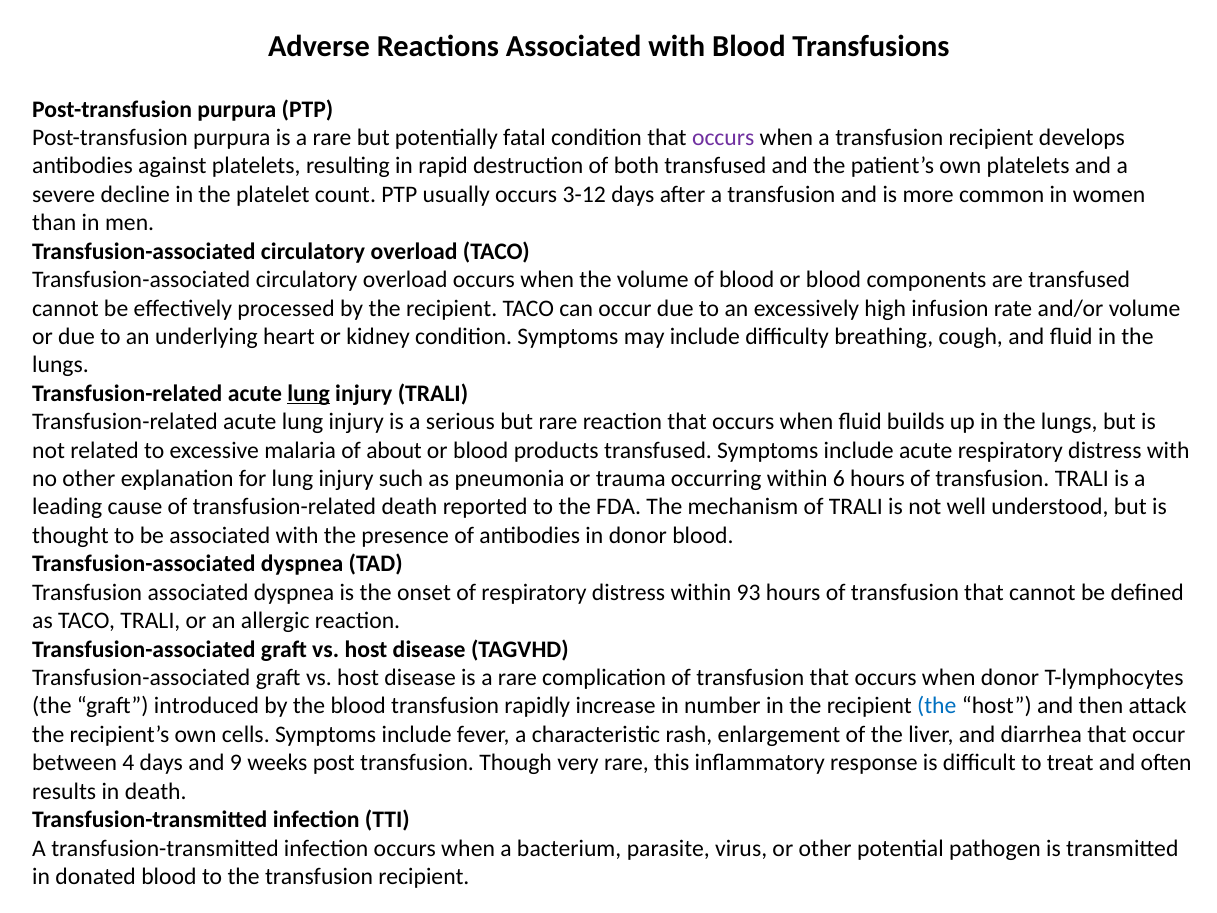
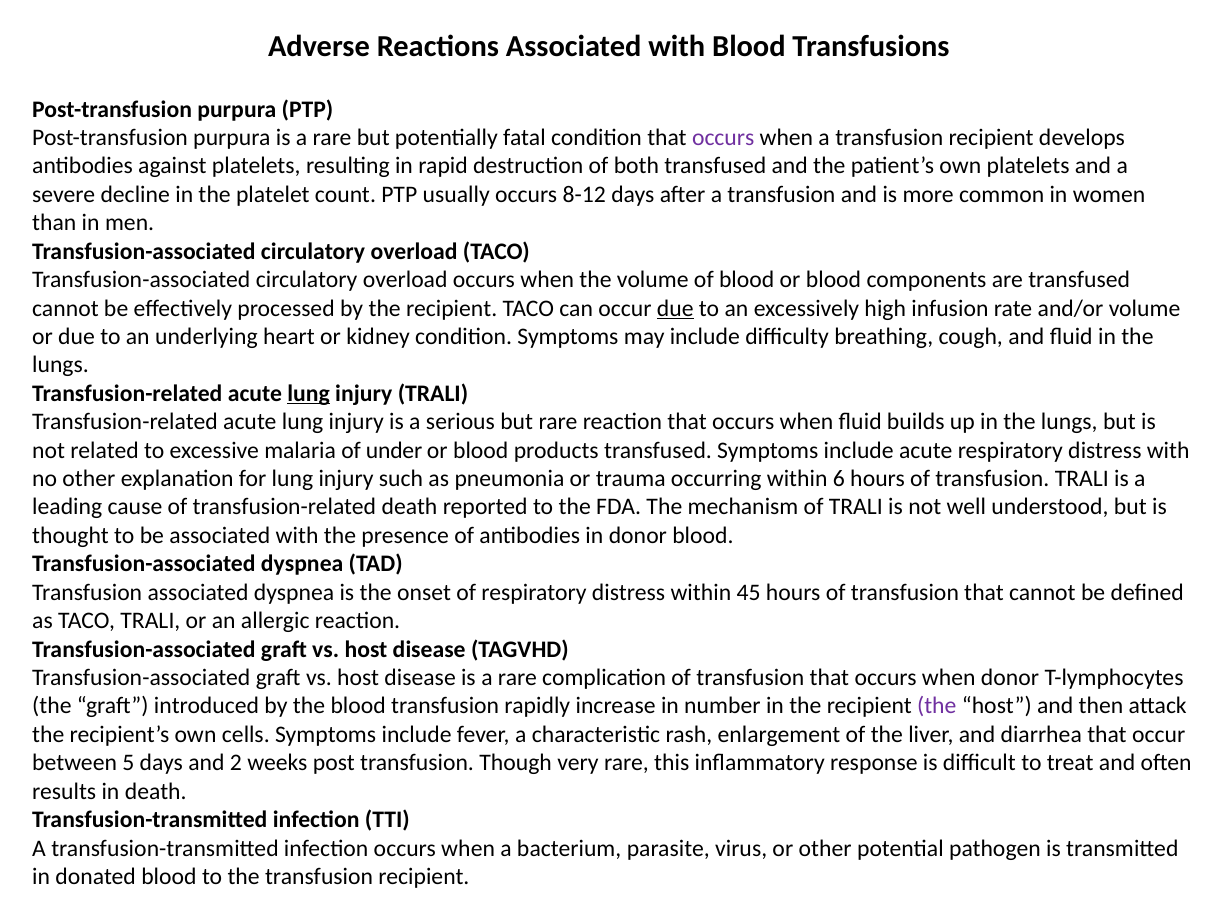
3-12: 3-12 -> 8-12
due at (675, 308) underline: none -> present
about: about -> under
93: 93 -> 45
the at (937, 706) colour: blue -> purple
4: 4 -> 5
9: 9 -> 2
